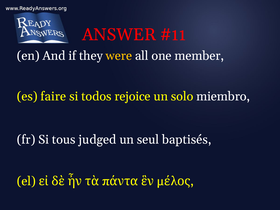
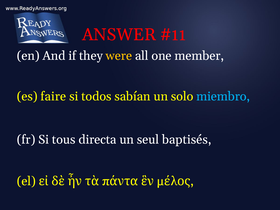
rejoice: rejoice -> sabían
miembro colour: white -> light blue
judged: judged -> directa
